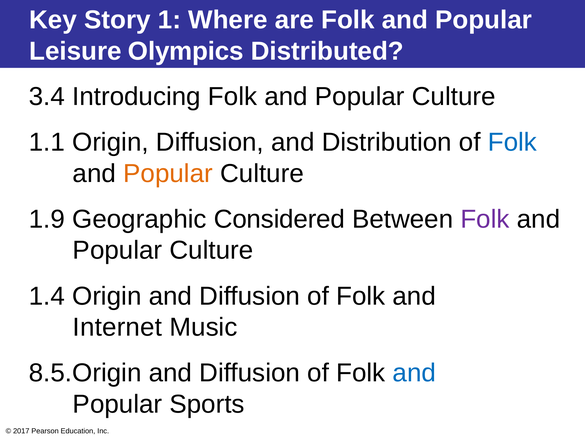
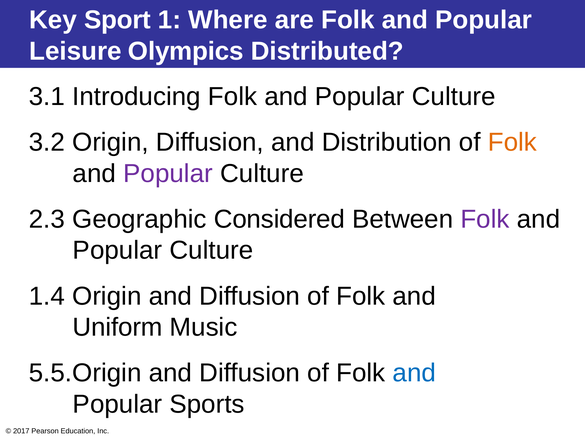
Story: Story -> Sport
3.4: 3.4 -> 3.1
1.1: 1.1 -> 3.2
Folk at (512, 143) colour: blue -> orange
Popular at (168, 174) colour: orange -> purple
1.9: 1.9 -> 2.3
Internet: Internet -> Uniform
8.5.Origin: 8.5.Origin -> 5.5.Origin
